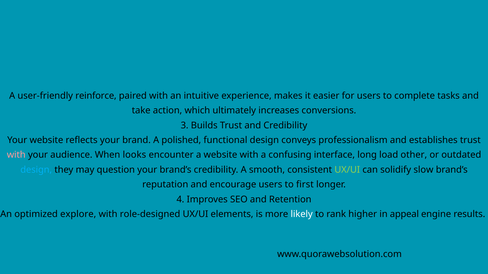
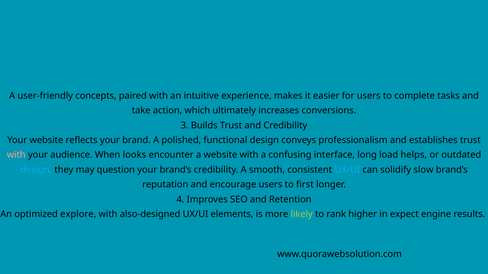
reinforce: reinforce -> concepts
other: other -> helps
UX/UI at (347, 170) colour: light green -> light blue
role-designed: role-designed -> also-designed
likely colour: white -> light green
appeal: appeal -> expect
